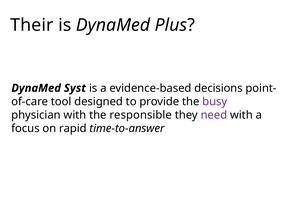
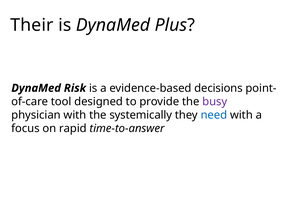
Syst: Syst -> Risk
responsible: responsible -> systemically
need colour: purple -> blue
